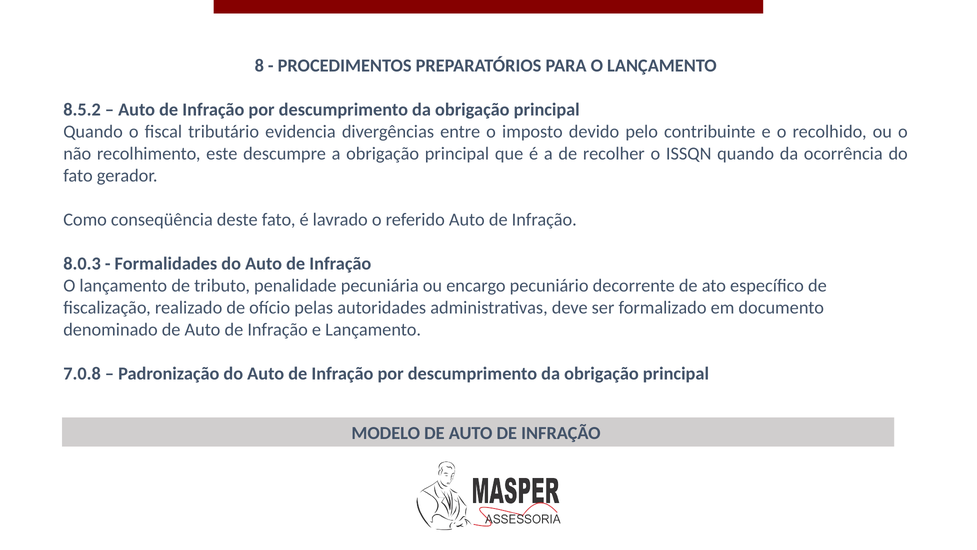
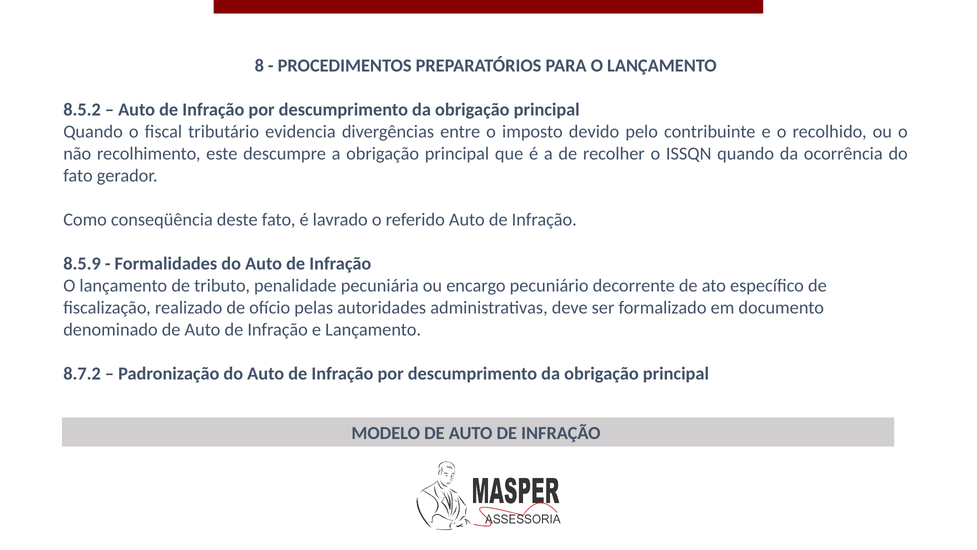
8.0.3: 8.0.3 -> 8.5.9
7.0.8: 7.0.8 -> 8.7.2
